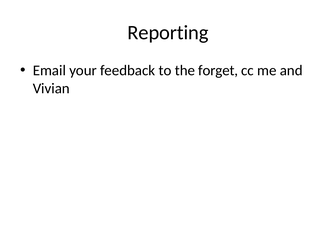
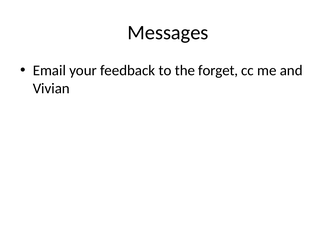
Reporting: Reporting -> Messages
